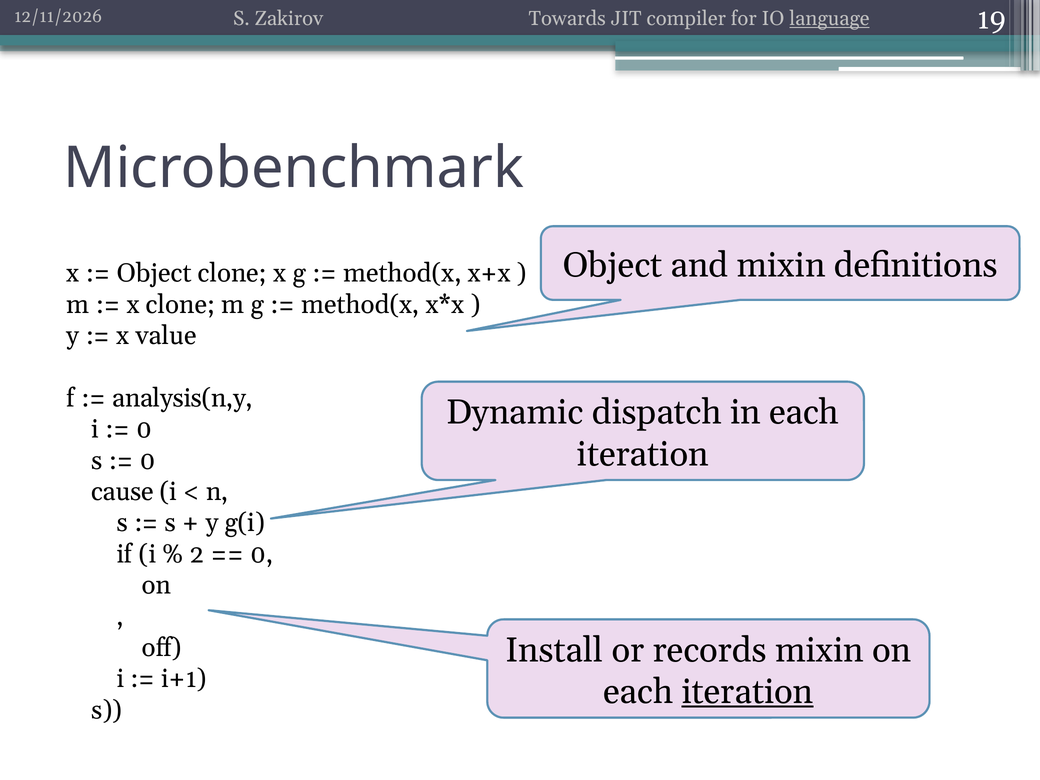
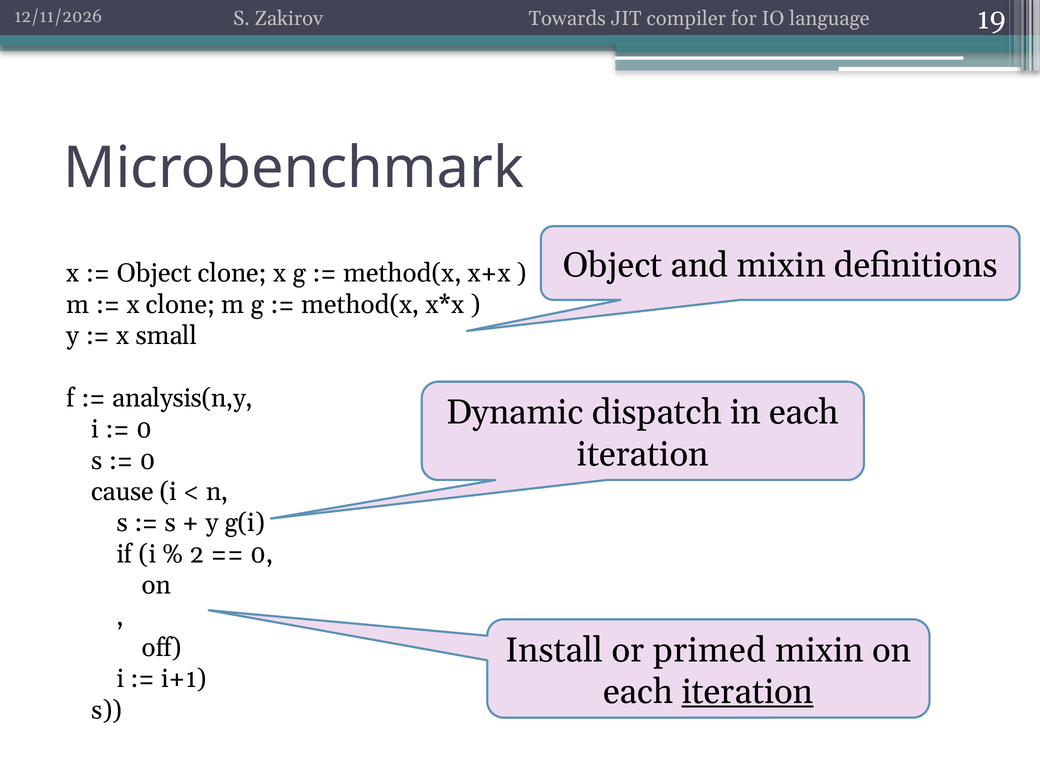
language underline: present -> none
value: value -> small
records: records -> primed
